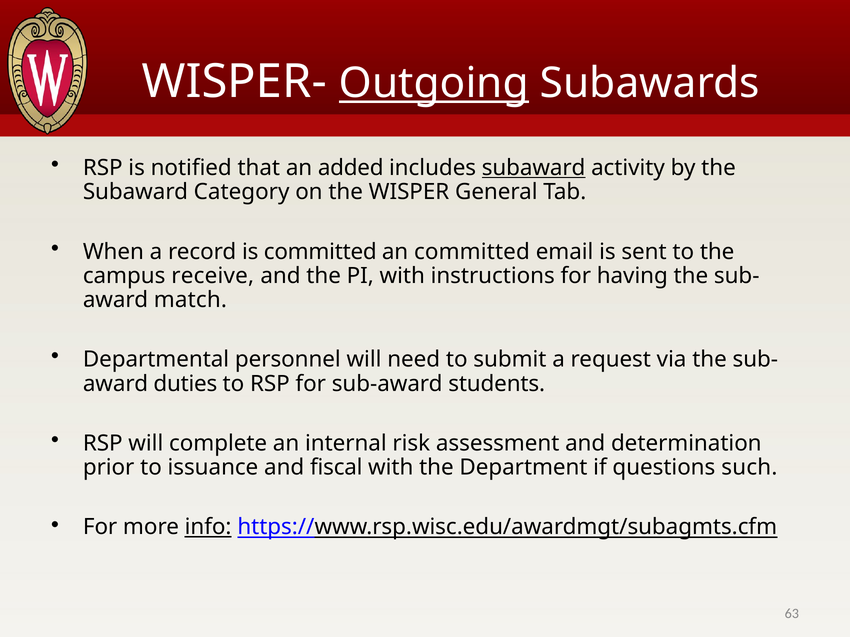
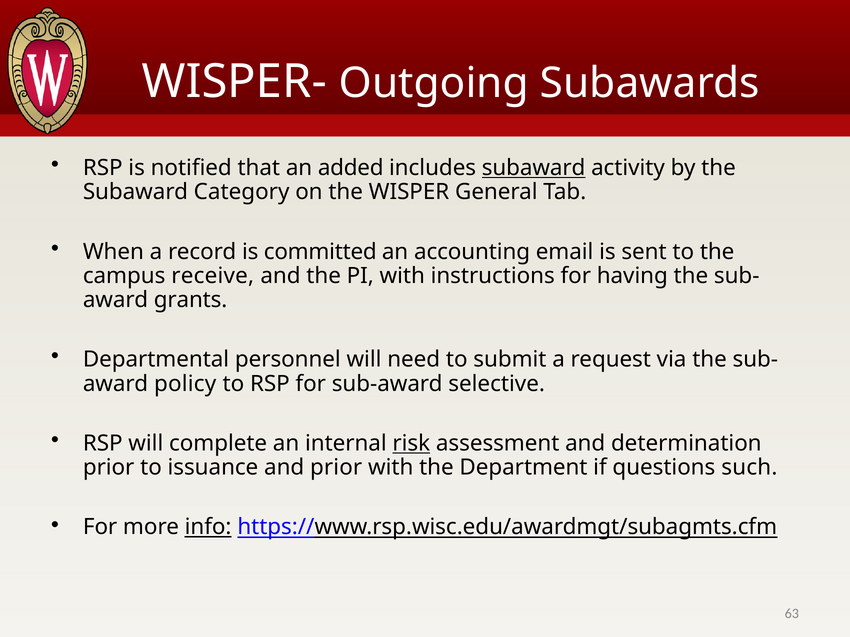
Outgoing underline: present -> none
an committed: committed -> accounting
match: match -> grants
duties: duties -> policy
students: students -> selective
risk underline: none -> present
and fiscal: fiscal -> prior
